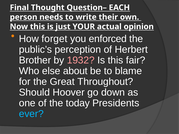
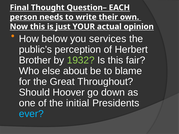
forget: forget -> below
enforced: enforced -> services
1932 colour: pink -> light green
today: today -> initial
